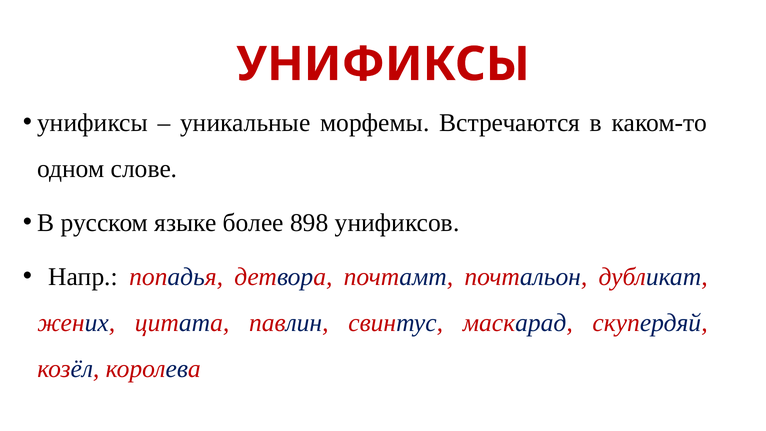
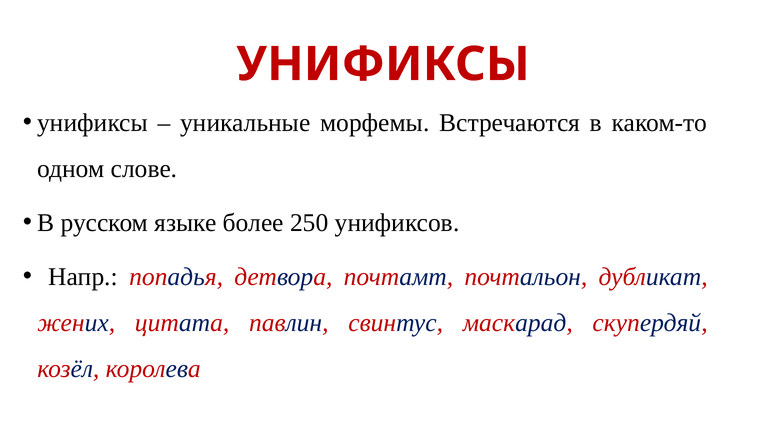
898: 898 -> 250
